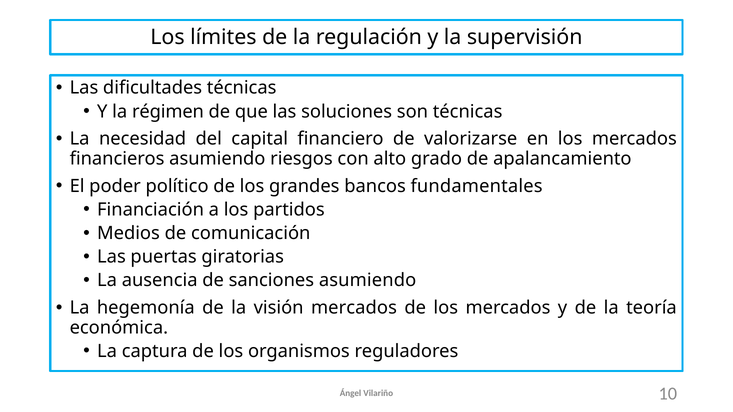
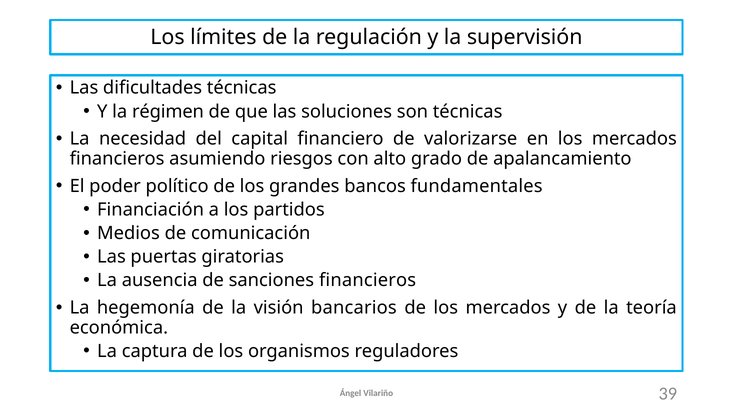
sanciones asumiendo: asumiendo -> financieros
visión mercados: mercados -> bancarios
10: 10 -> 39
